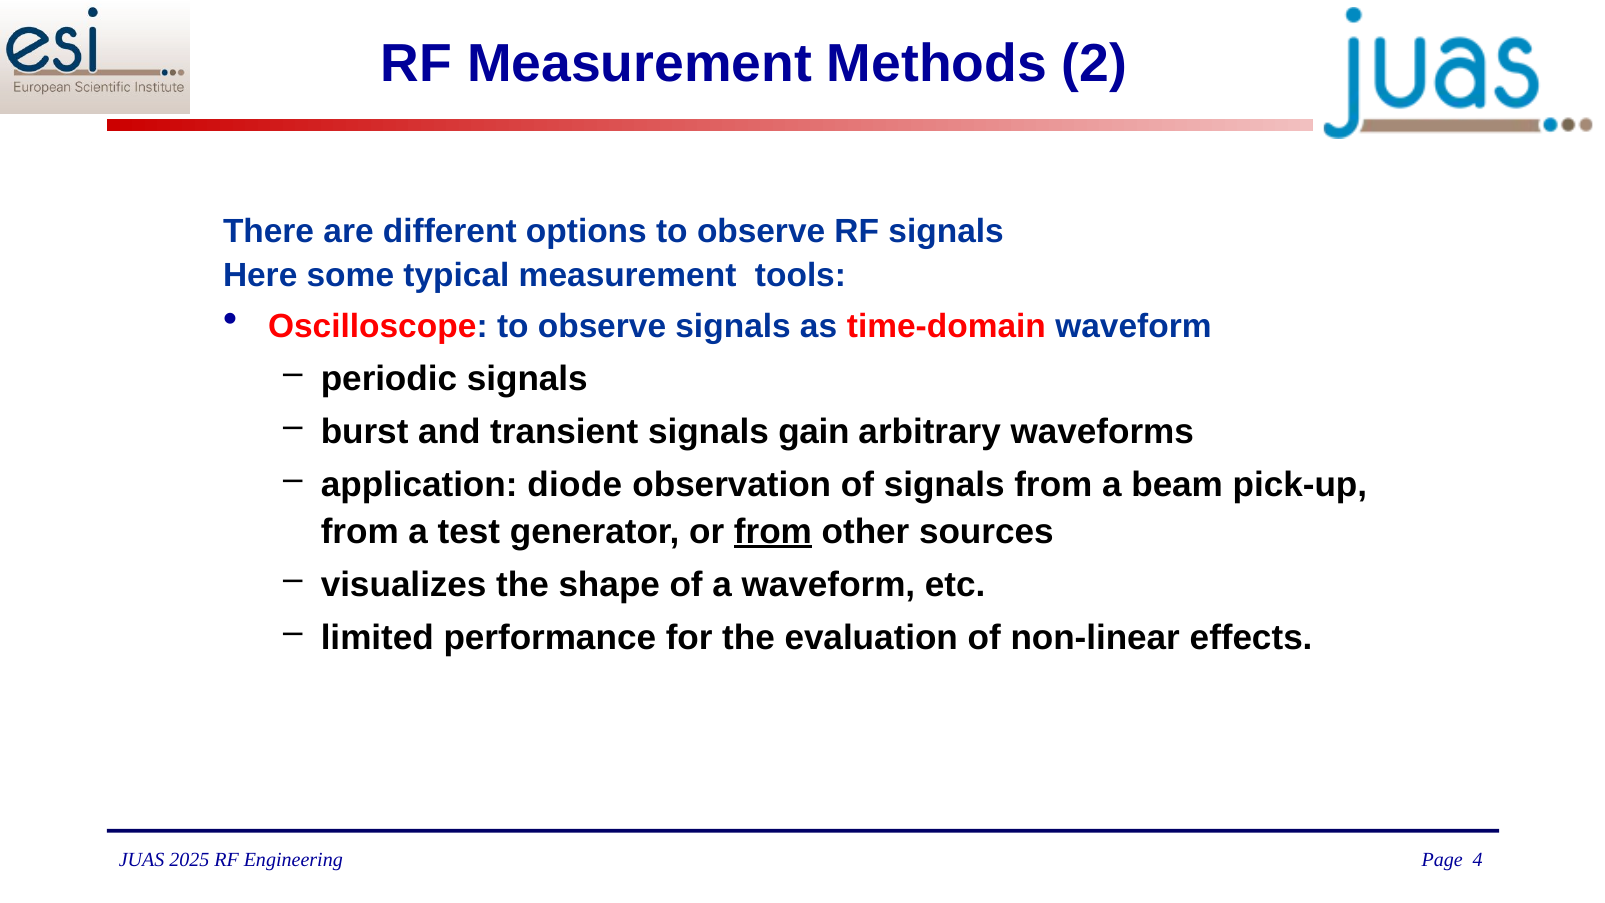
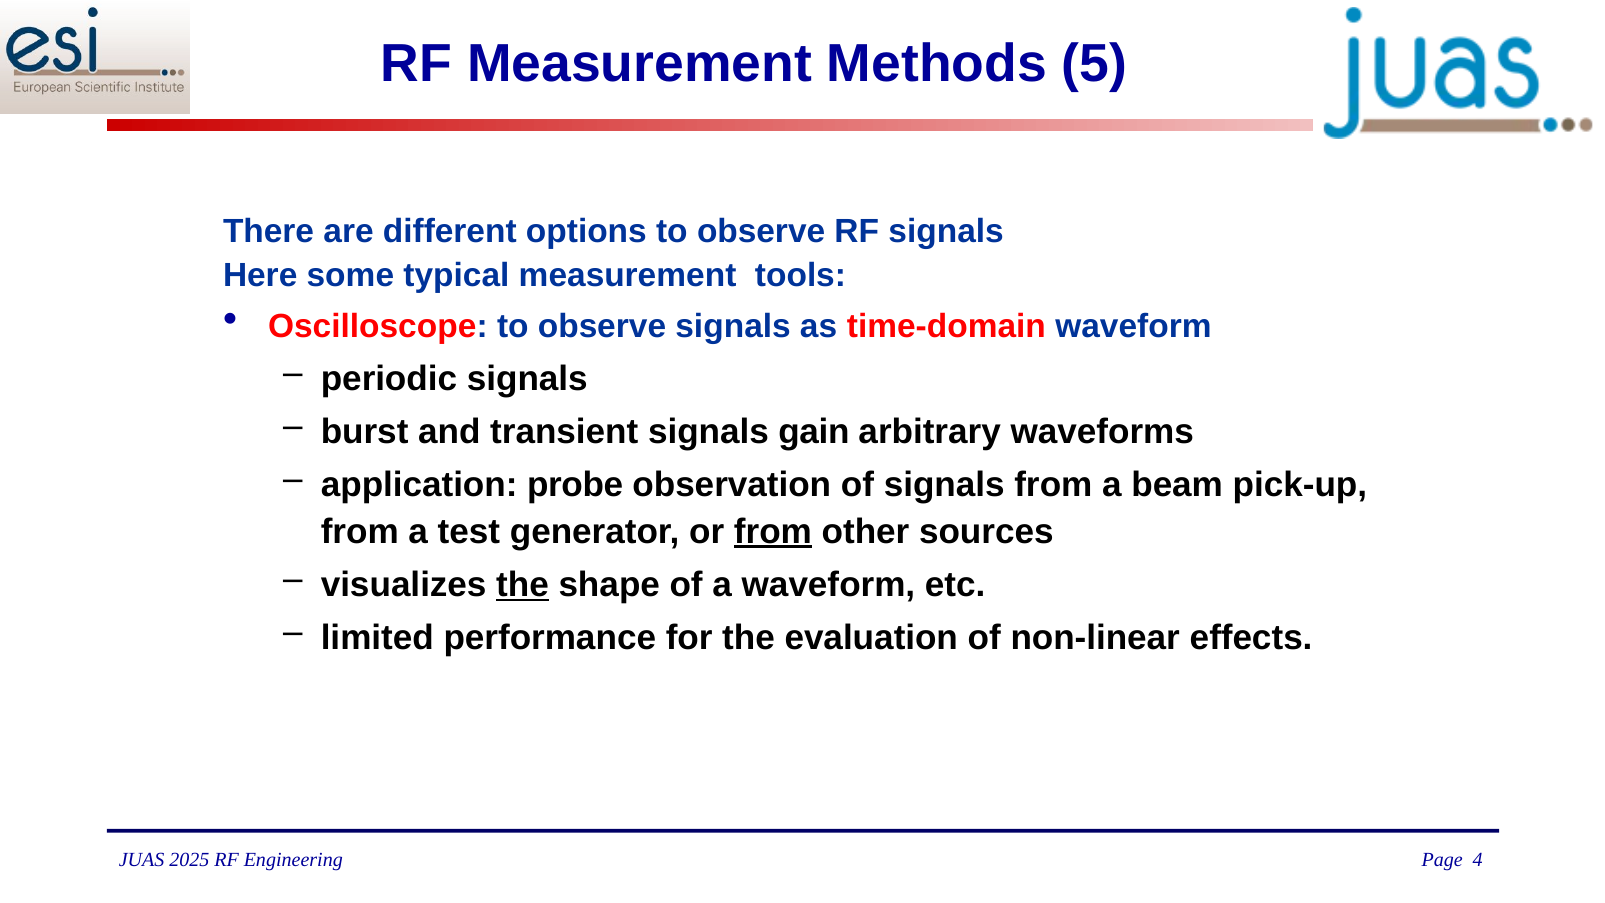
2: 2 -> 5
diode: diode -> probe
the at (523, 585) underline: none -> present
